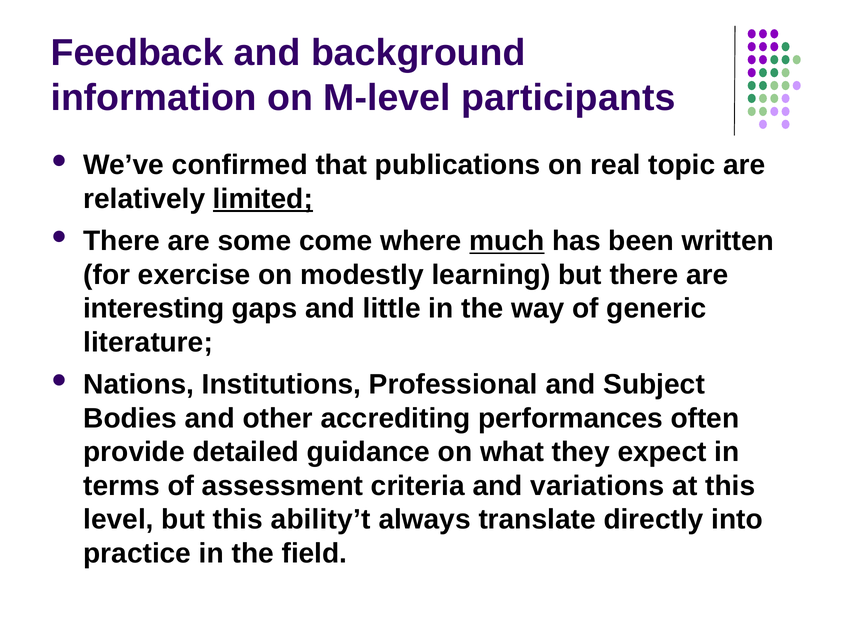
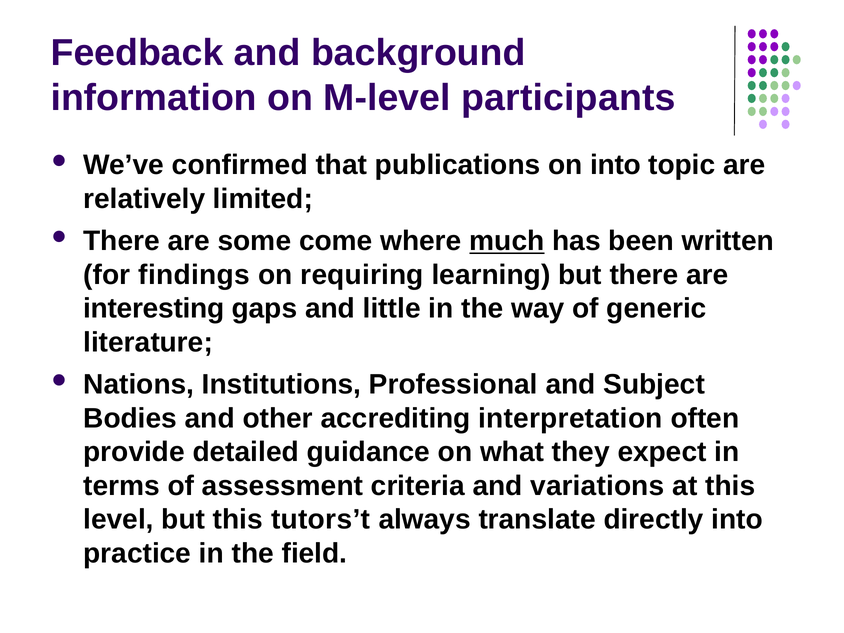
on real: real -> into
limited underline: present -> none
exercise: exercise -> findings
modestly: modestly -> requiring
performances: performances -> interpretation
ability’t: ability’t -> tutors’t
